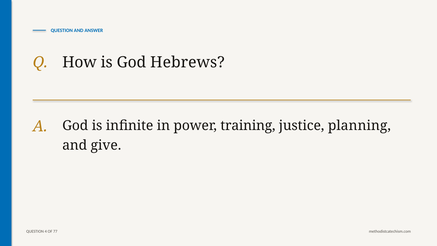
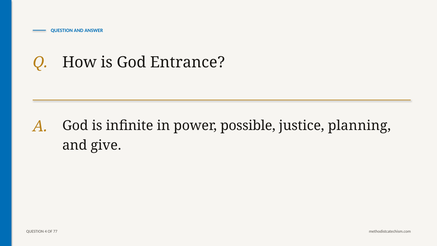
Hebrews: Hebrews -> Entrance
training: training -> possible
